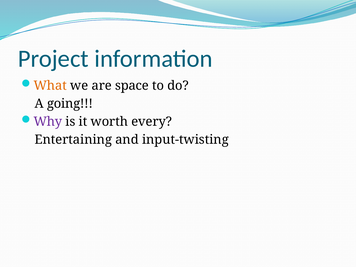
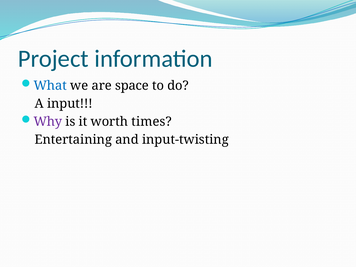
What colour: orange -> blue
going: going -> input
every: every -> times
